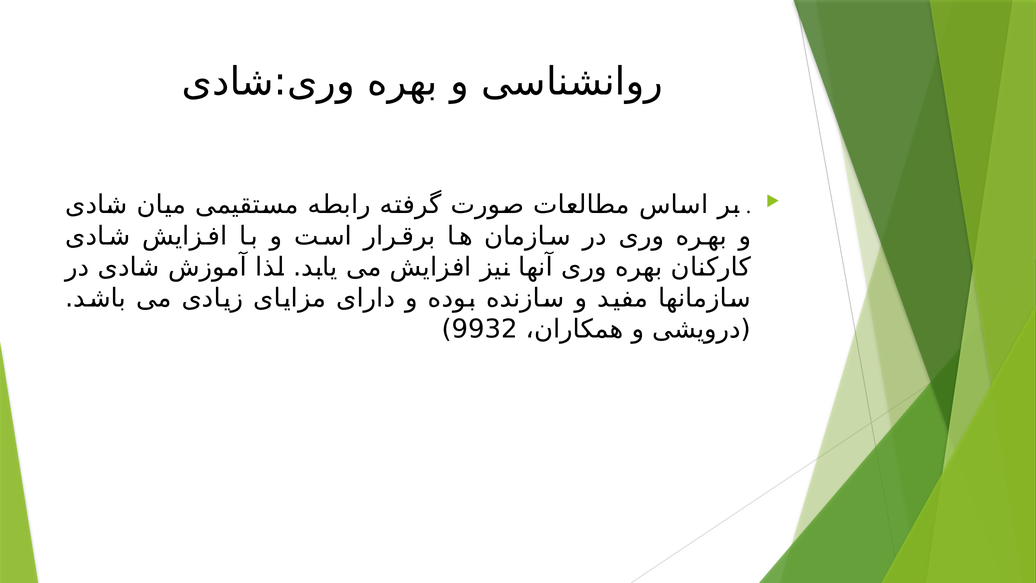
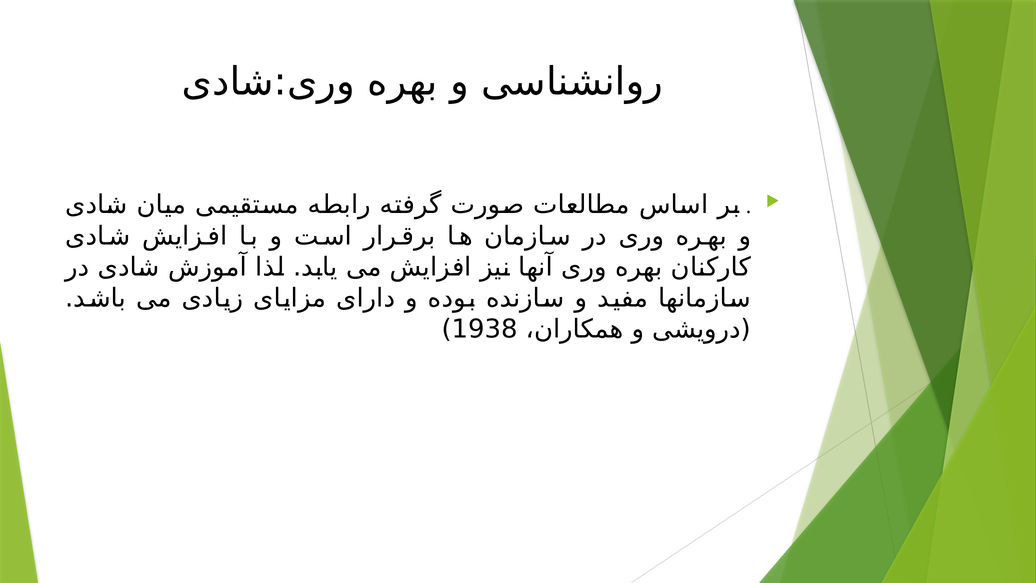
9932: 9932 -> 1938
